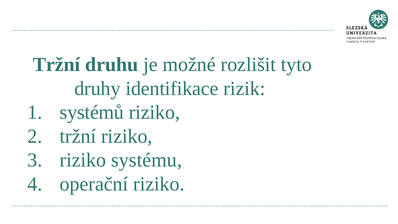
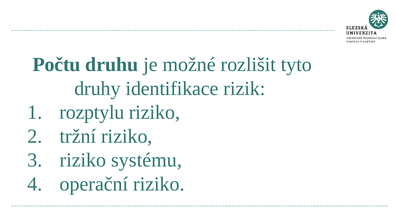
Tržní at (57, 65): Tržní -> Počtu
systémů: systémů -> rozptylu
